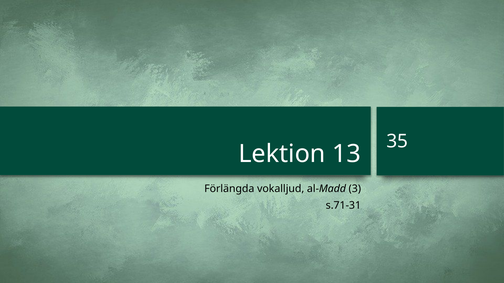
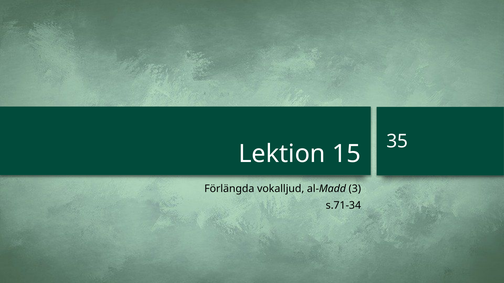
13: 13 -> 15
s.71-31: s.71-31 -> s.71-34
